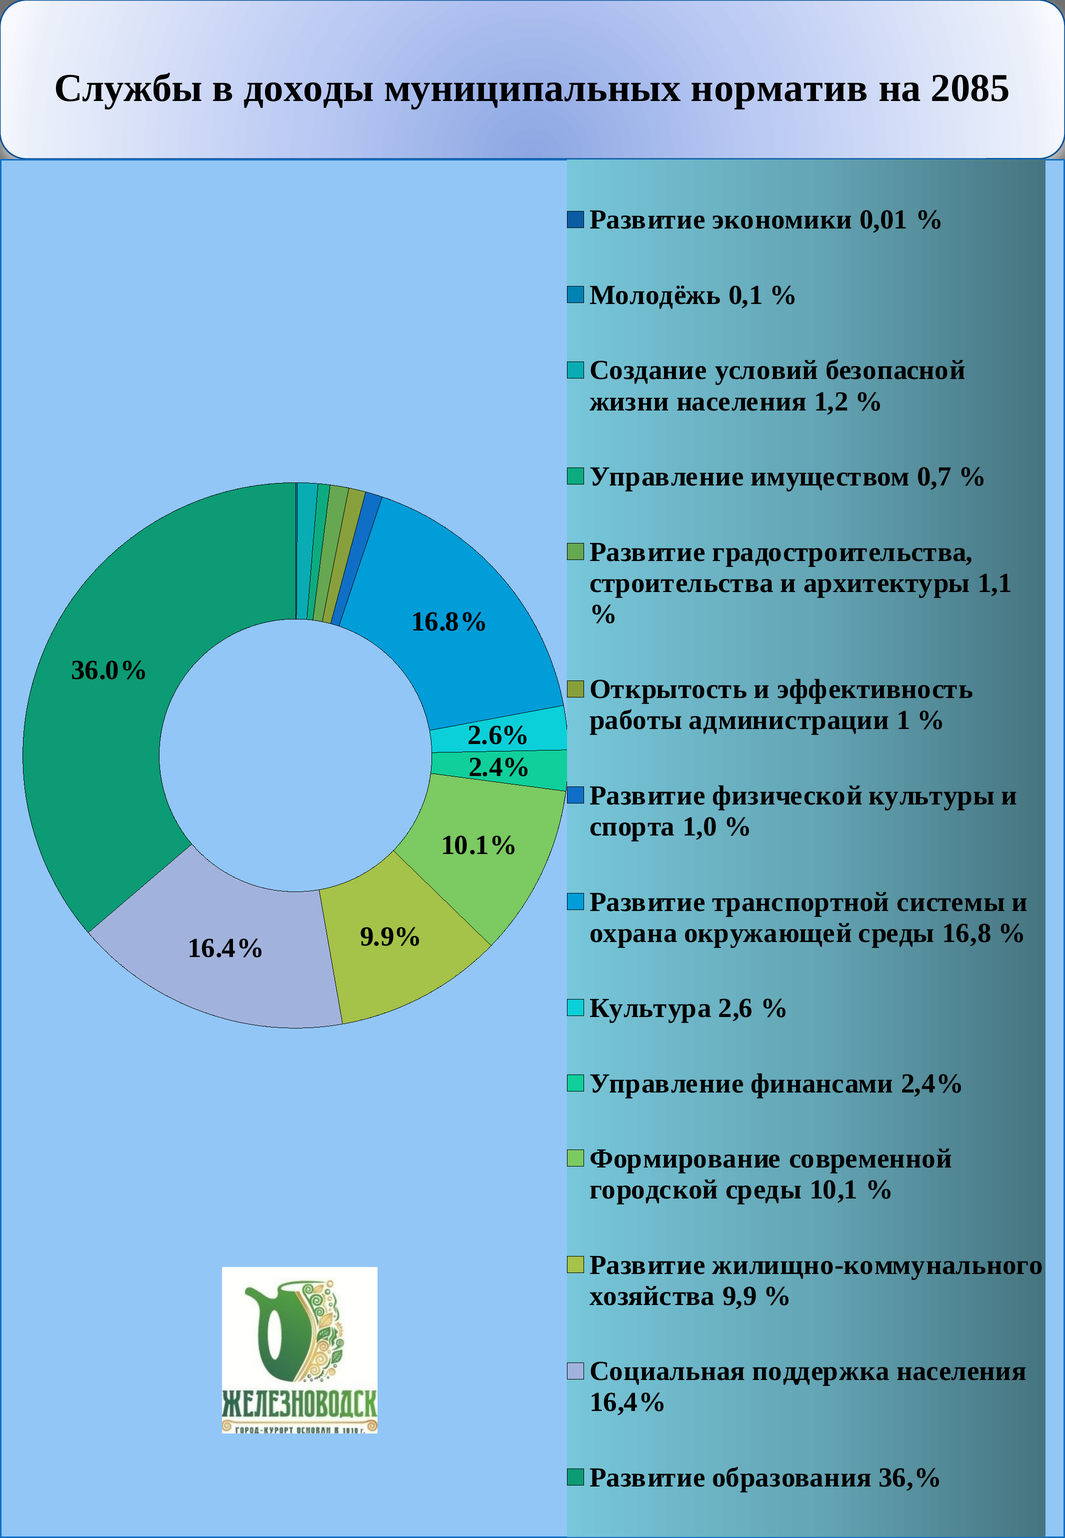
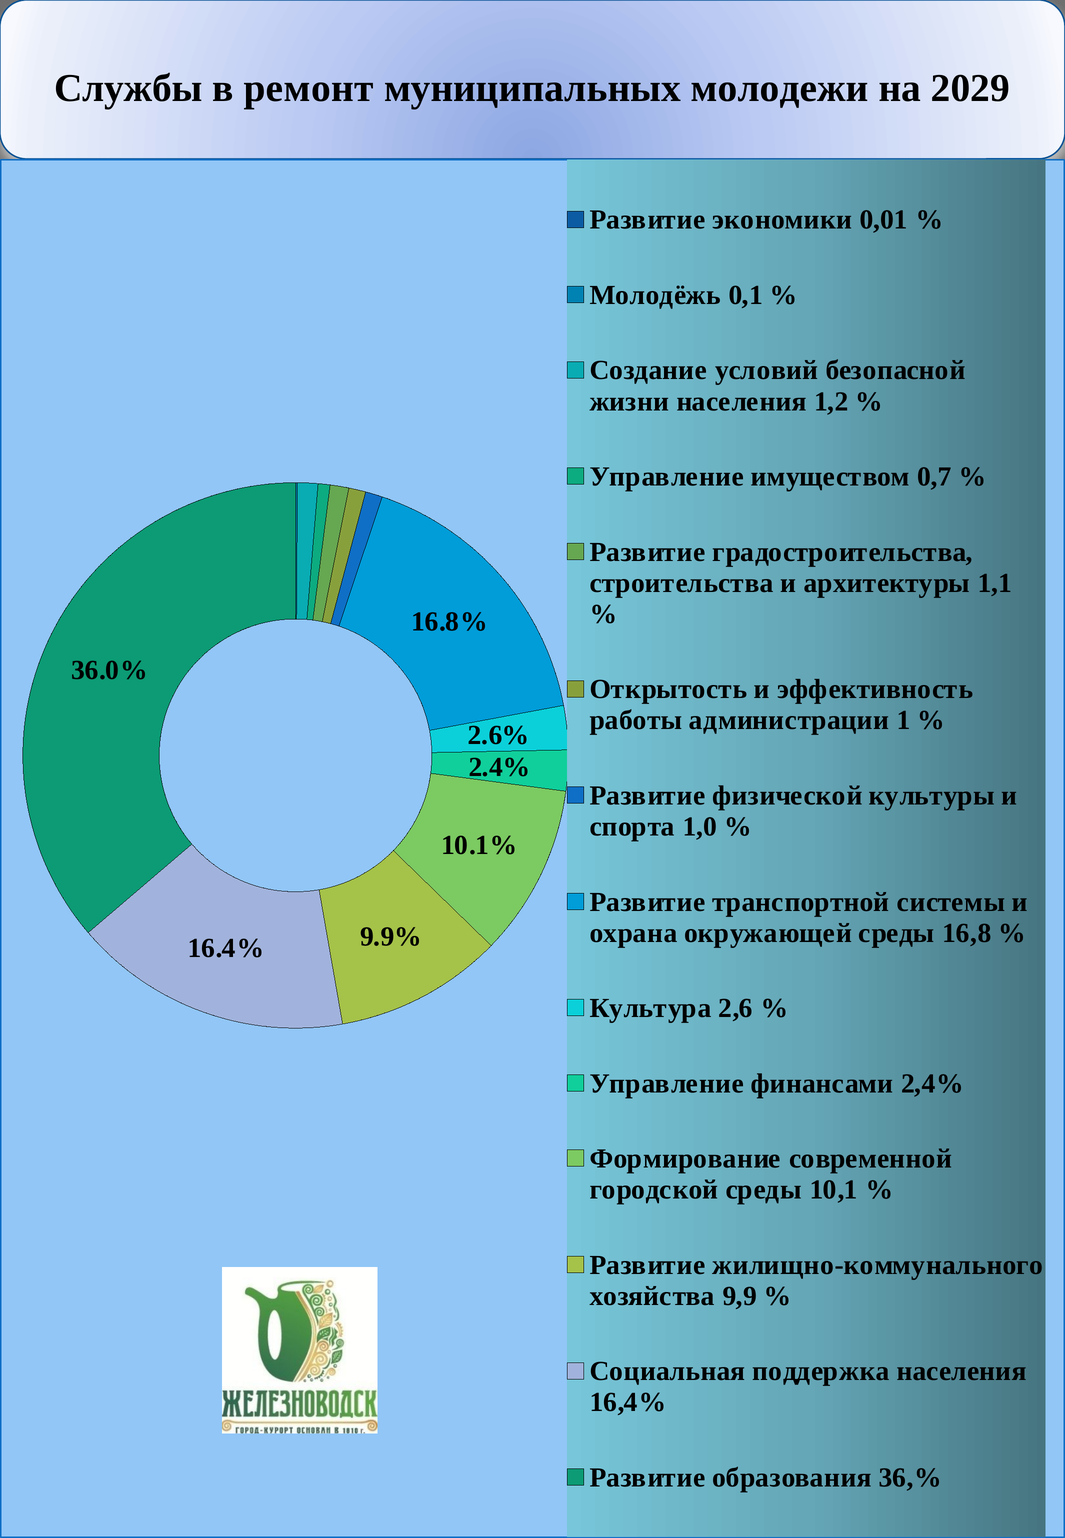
доходы: доходы -> ремонт
норматив: норматив -> молодежи
2085: 2085 -> 2029
